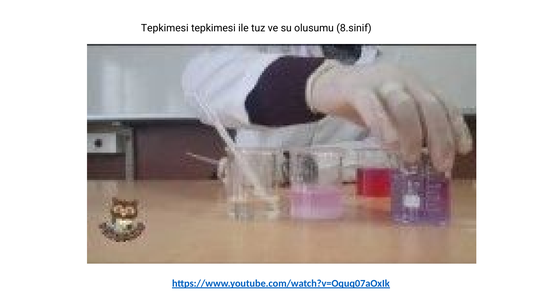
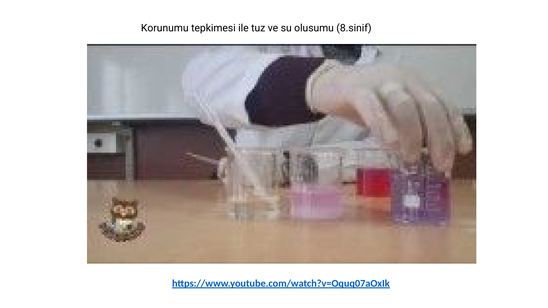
Tepkimesi at (165, 28): Tepkimesi -> Korunumu
